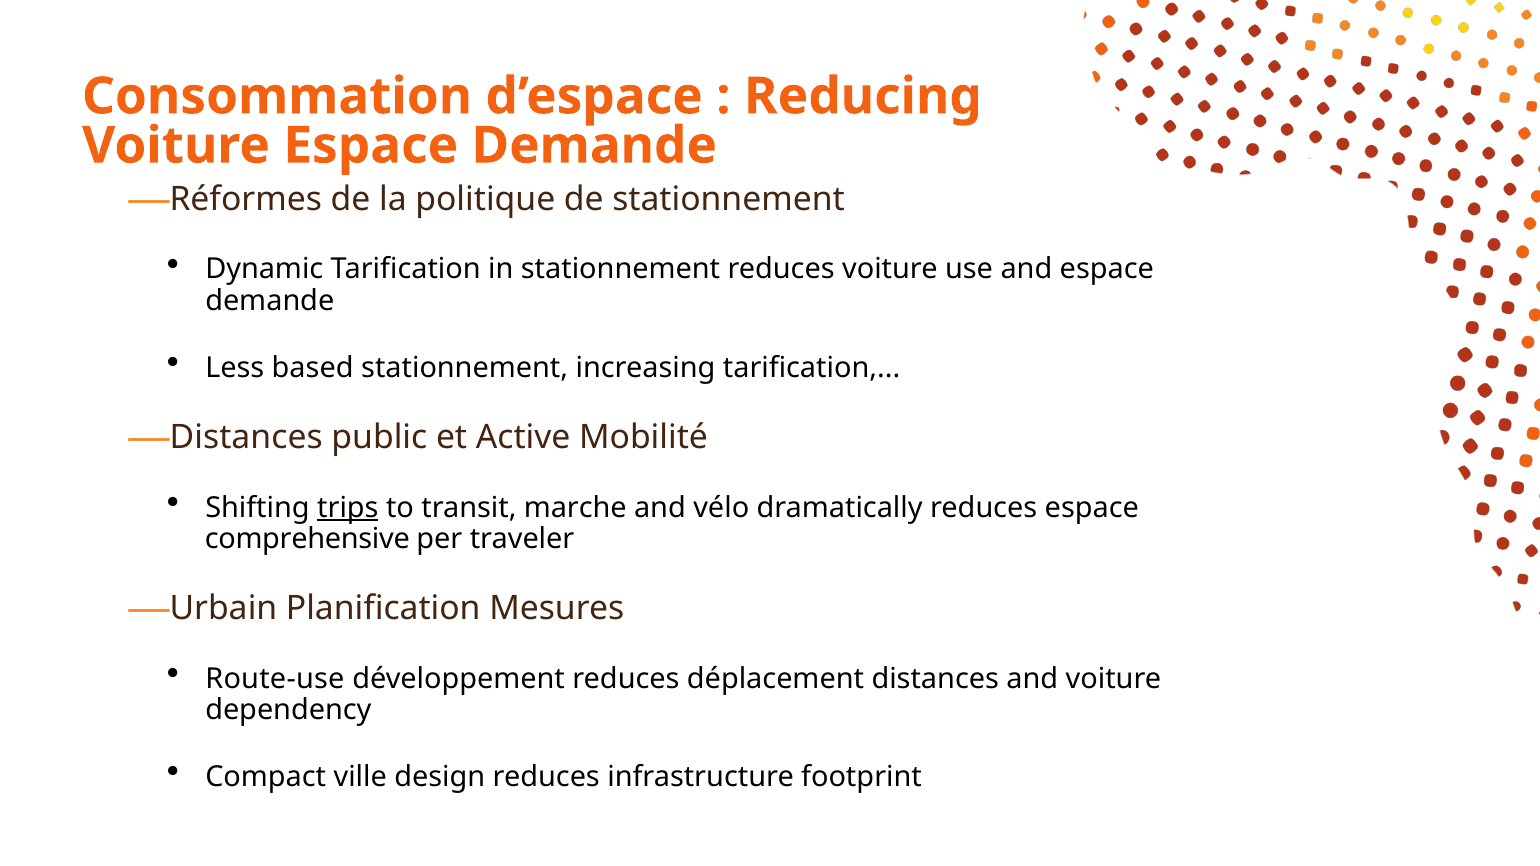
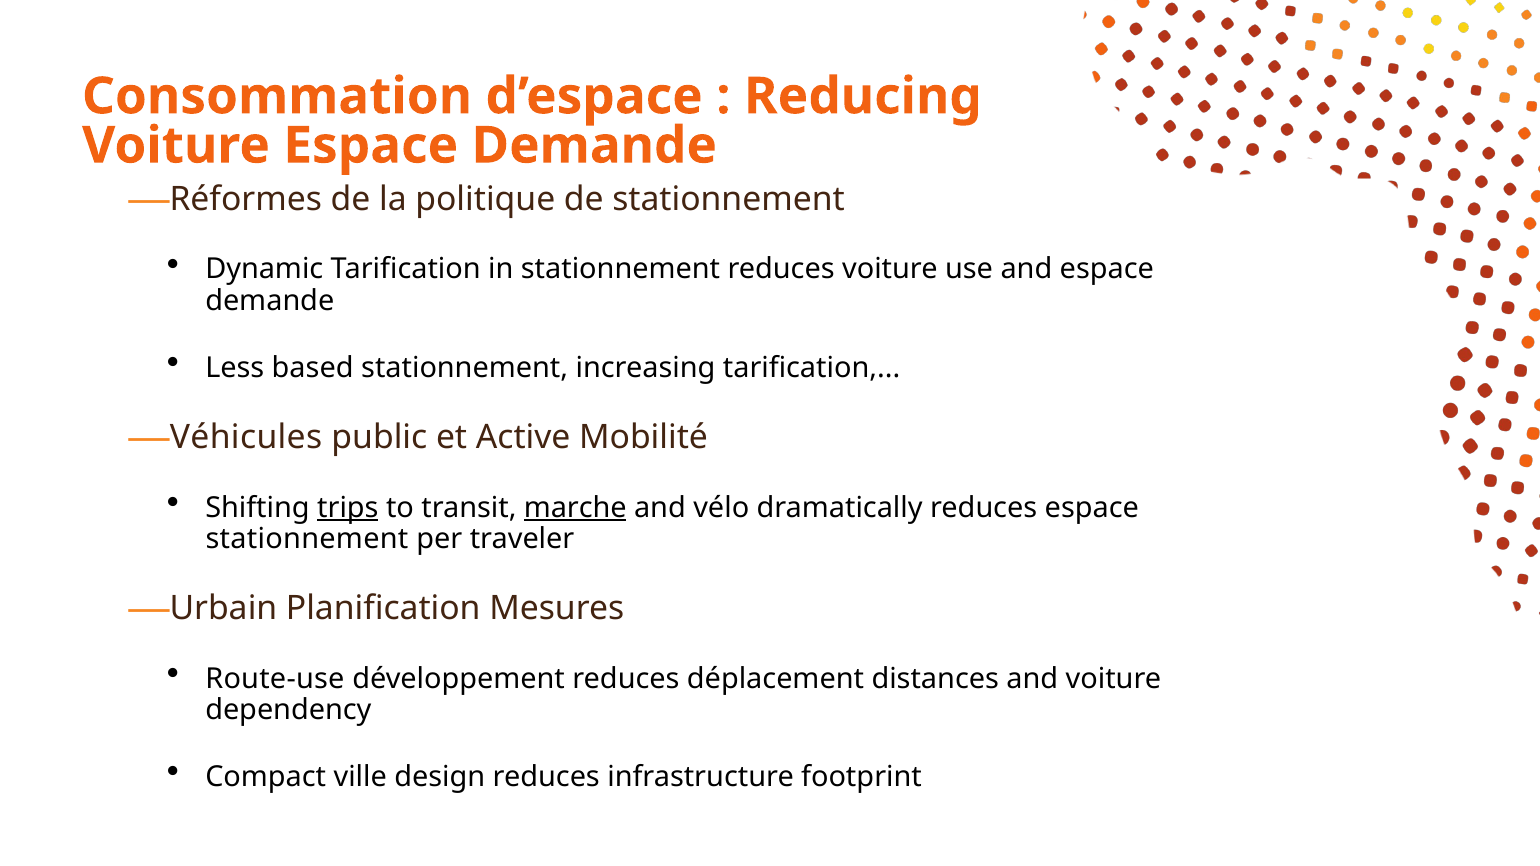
Distances at (246, 438): Distances -> Véhicules
marche underline: none -> present
comprehensive at (307, 539): comprehensive -> stationnement
